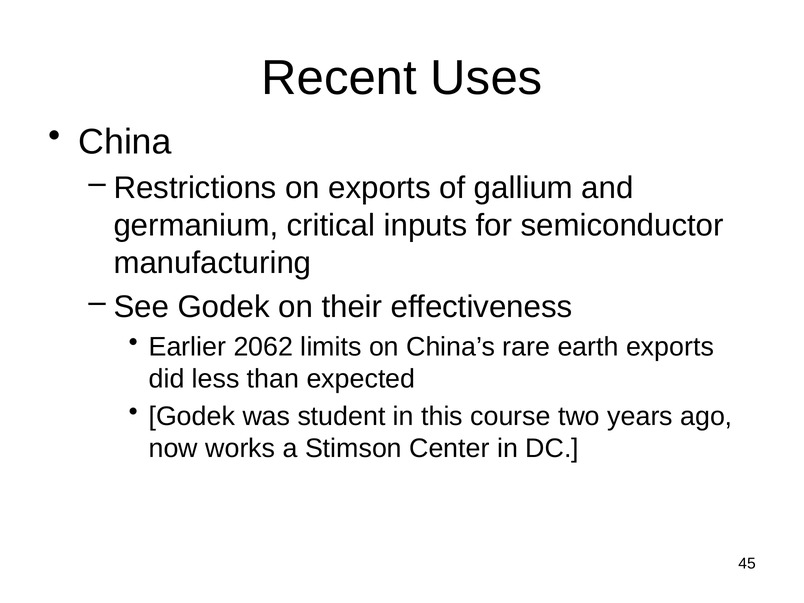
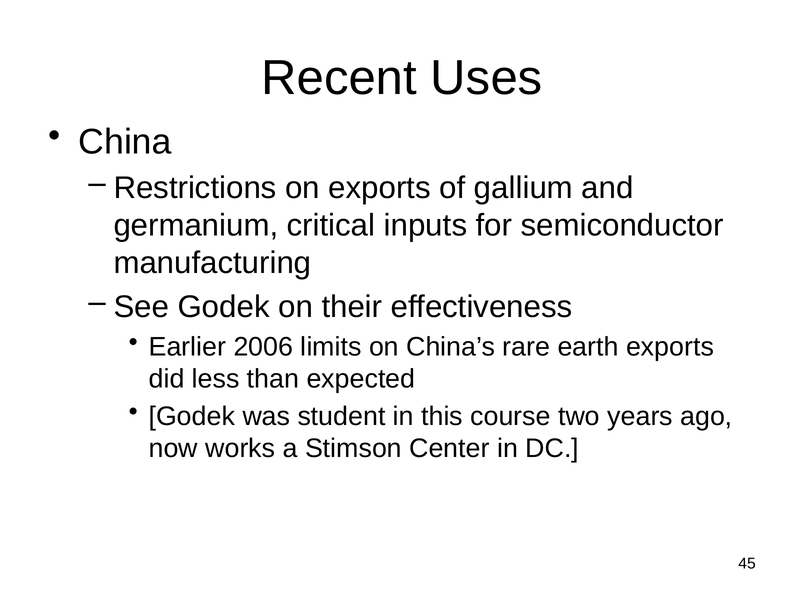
2062: 2062 -> 2006
